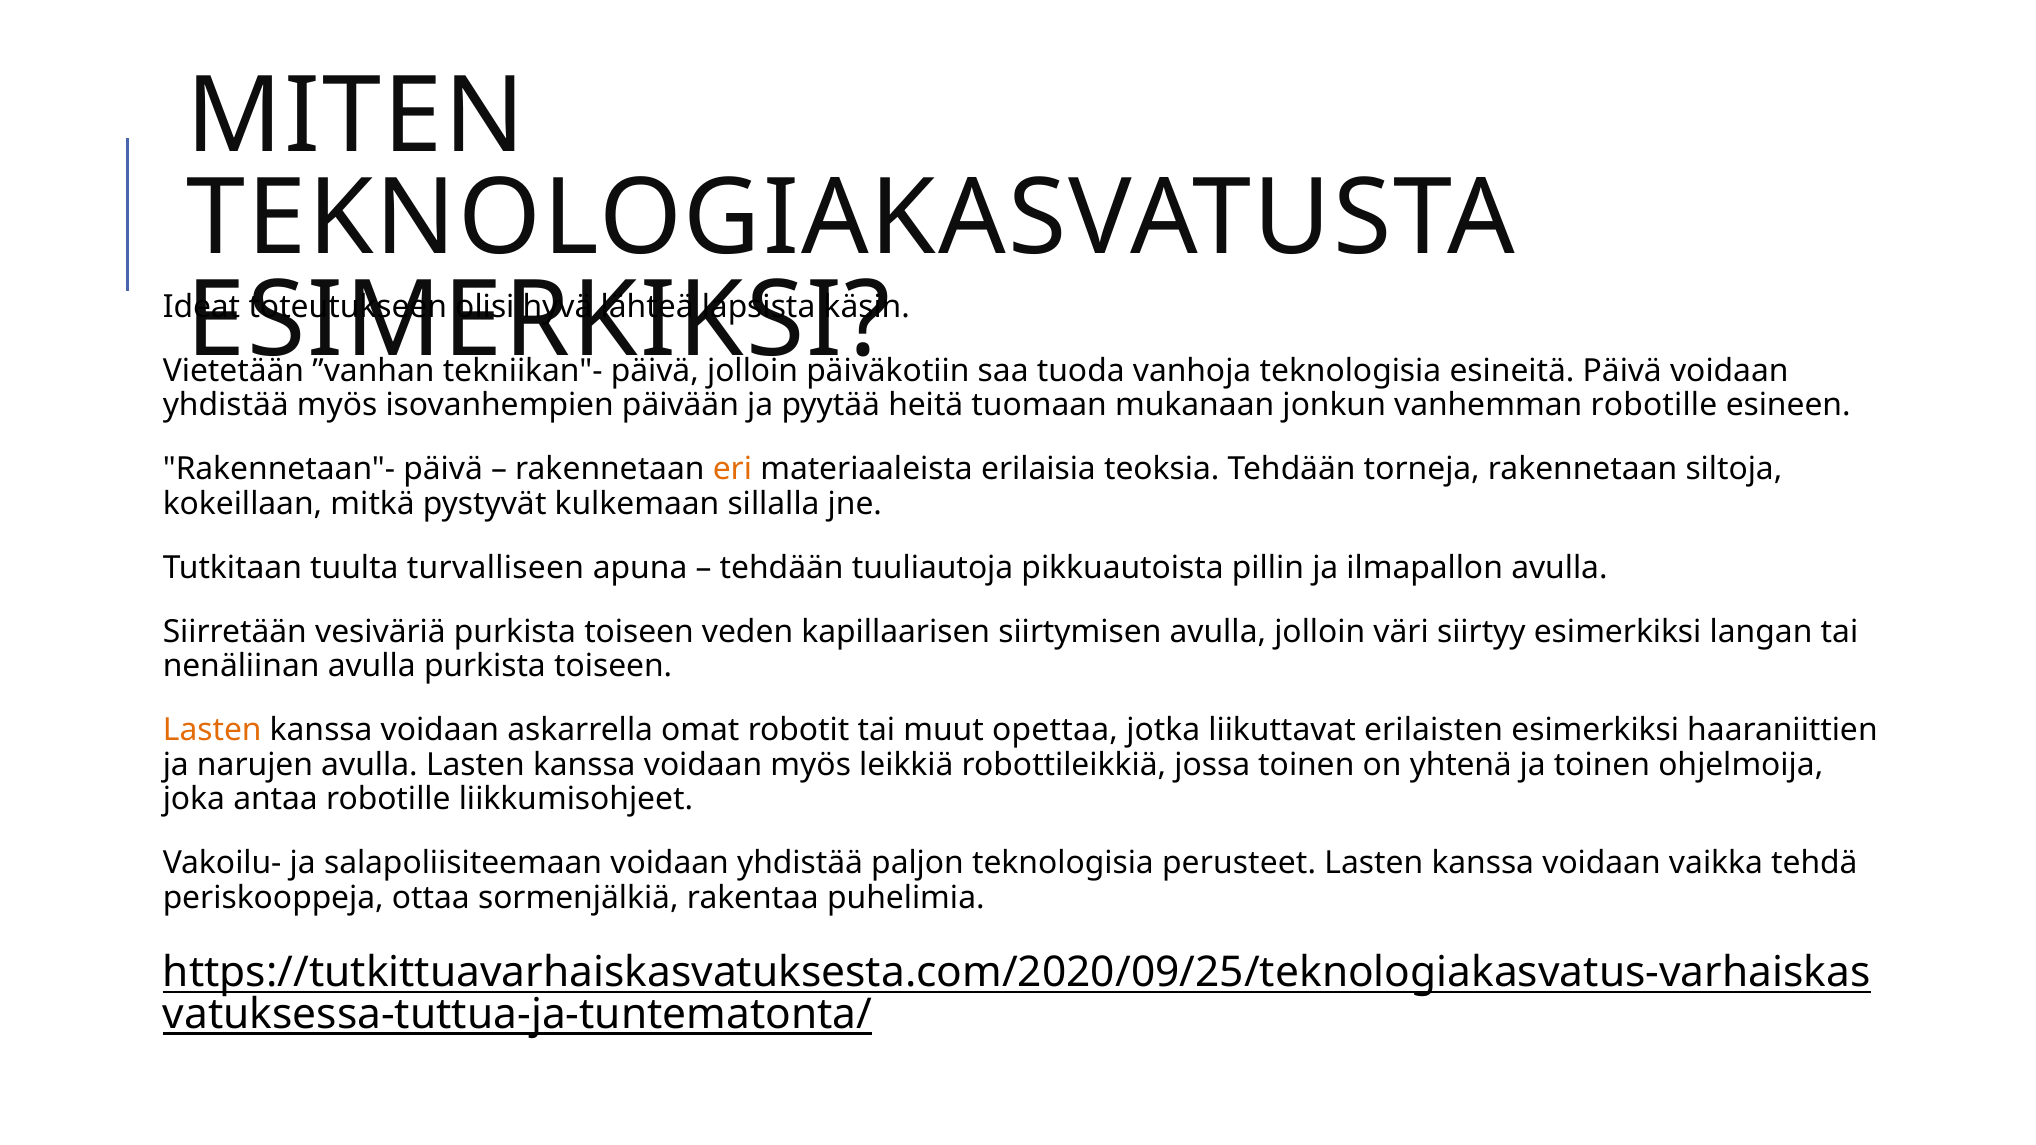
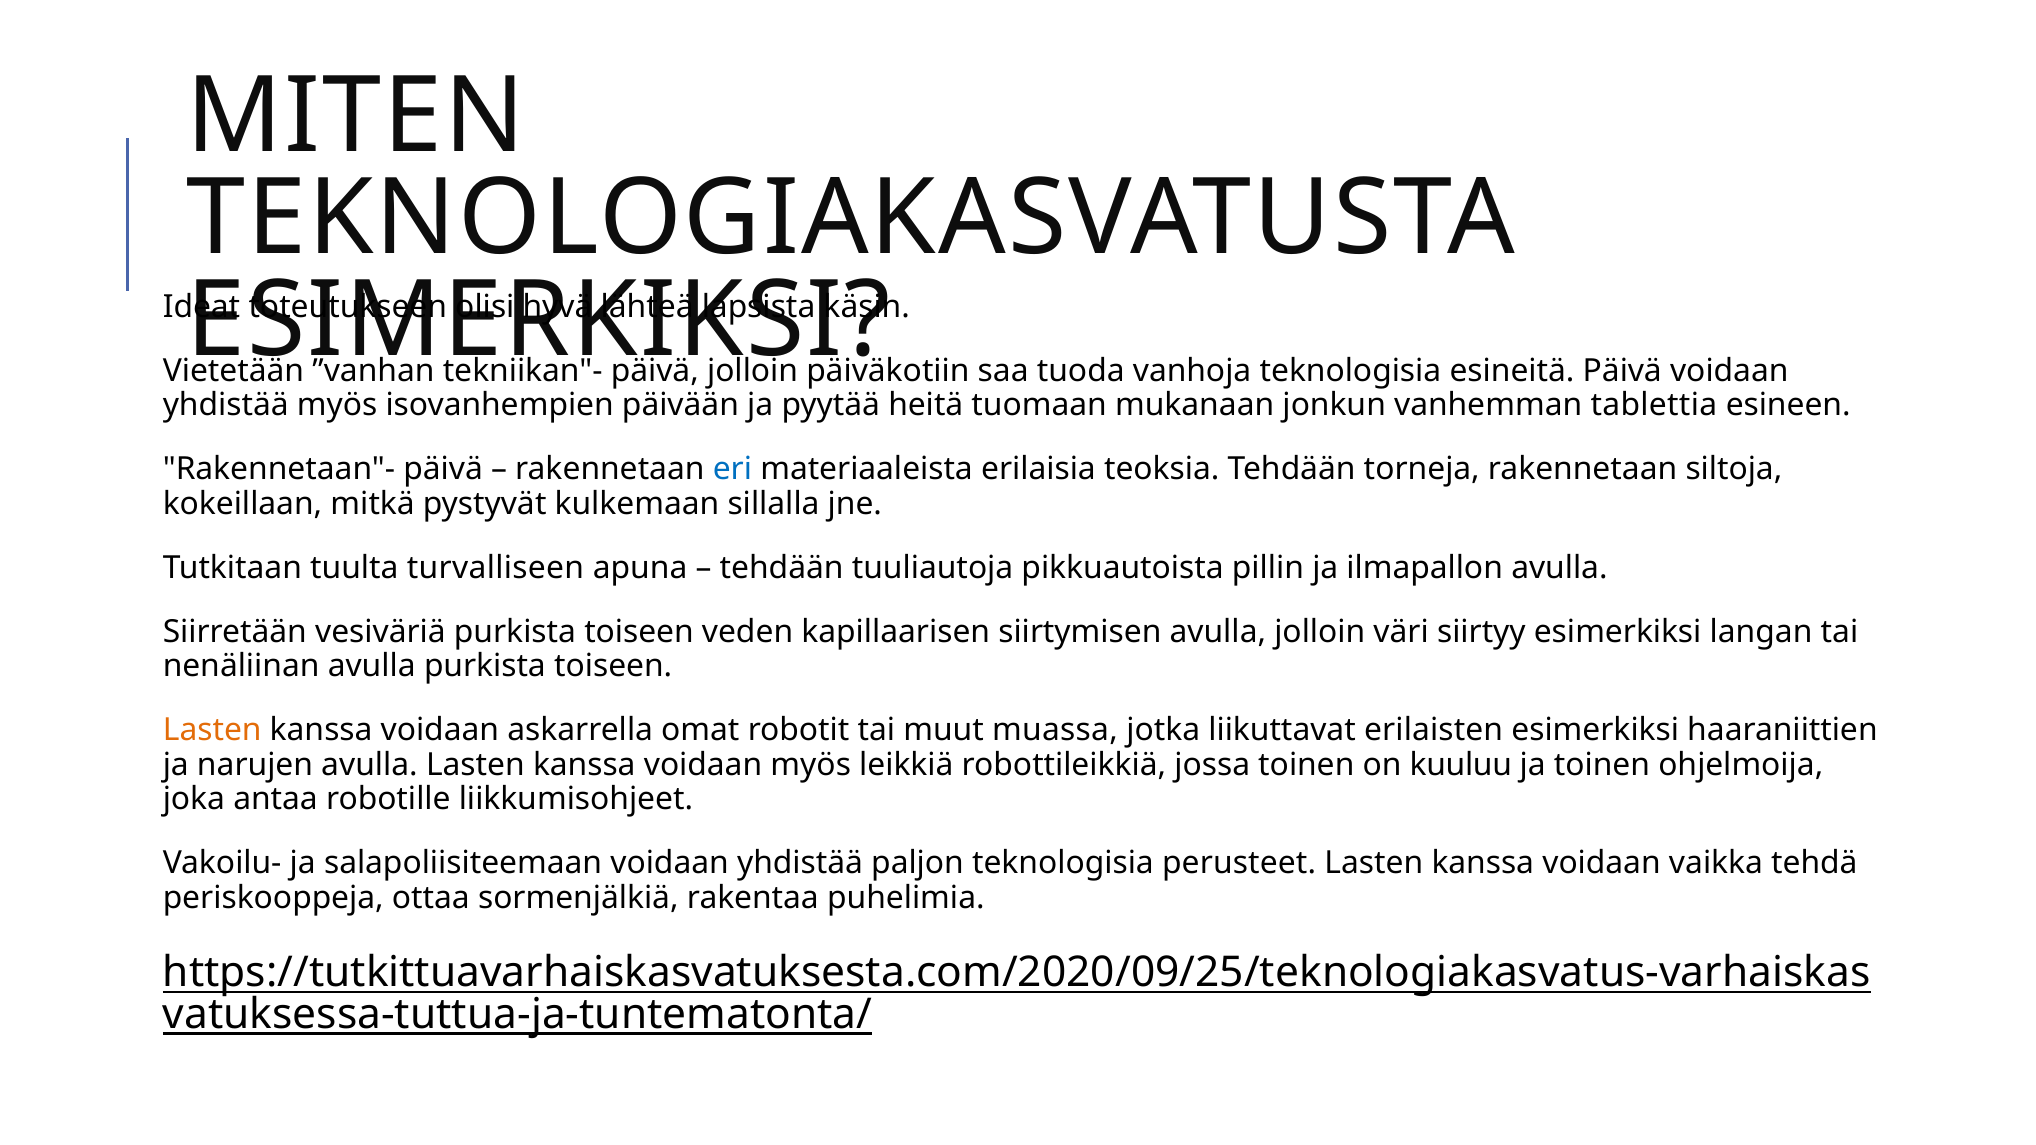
vanhemman robotille: robotille -> tablettia
eri colour: orange -> blue
opettaa: opettaa -> muassa
yhtenä: yhtenä -> kuuluu
